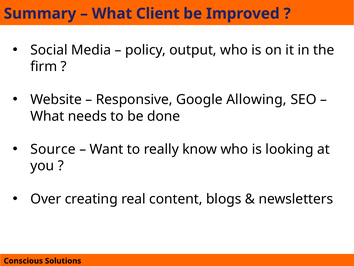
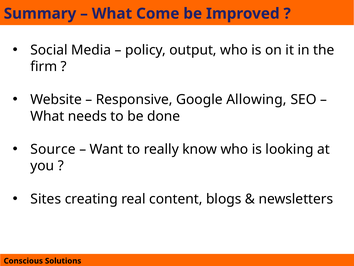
Client: Client -> Come
Over: Over -> Sites
